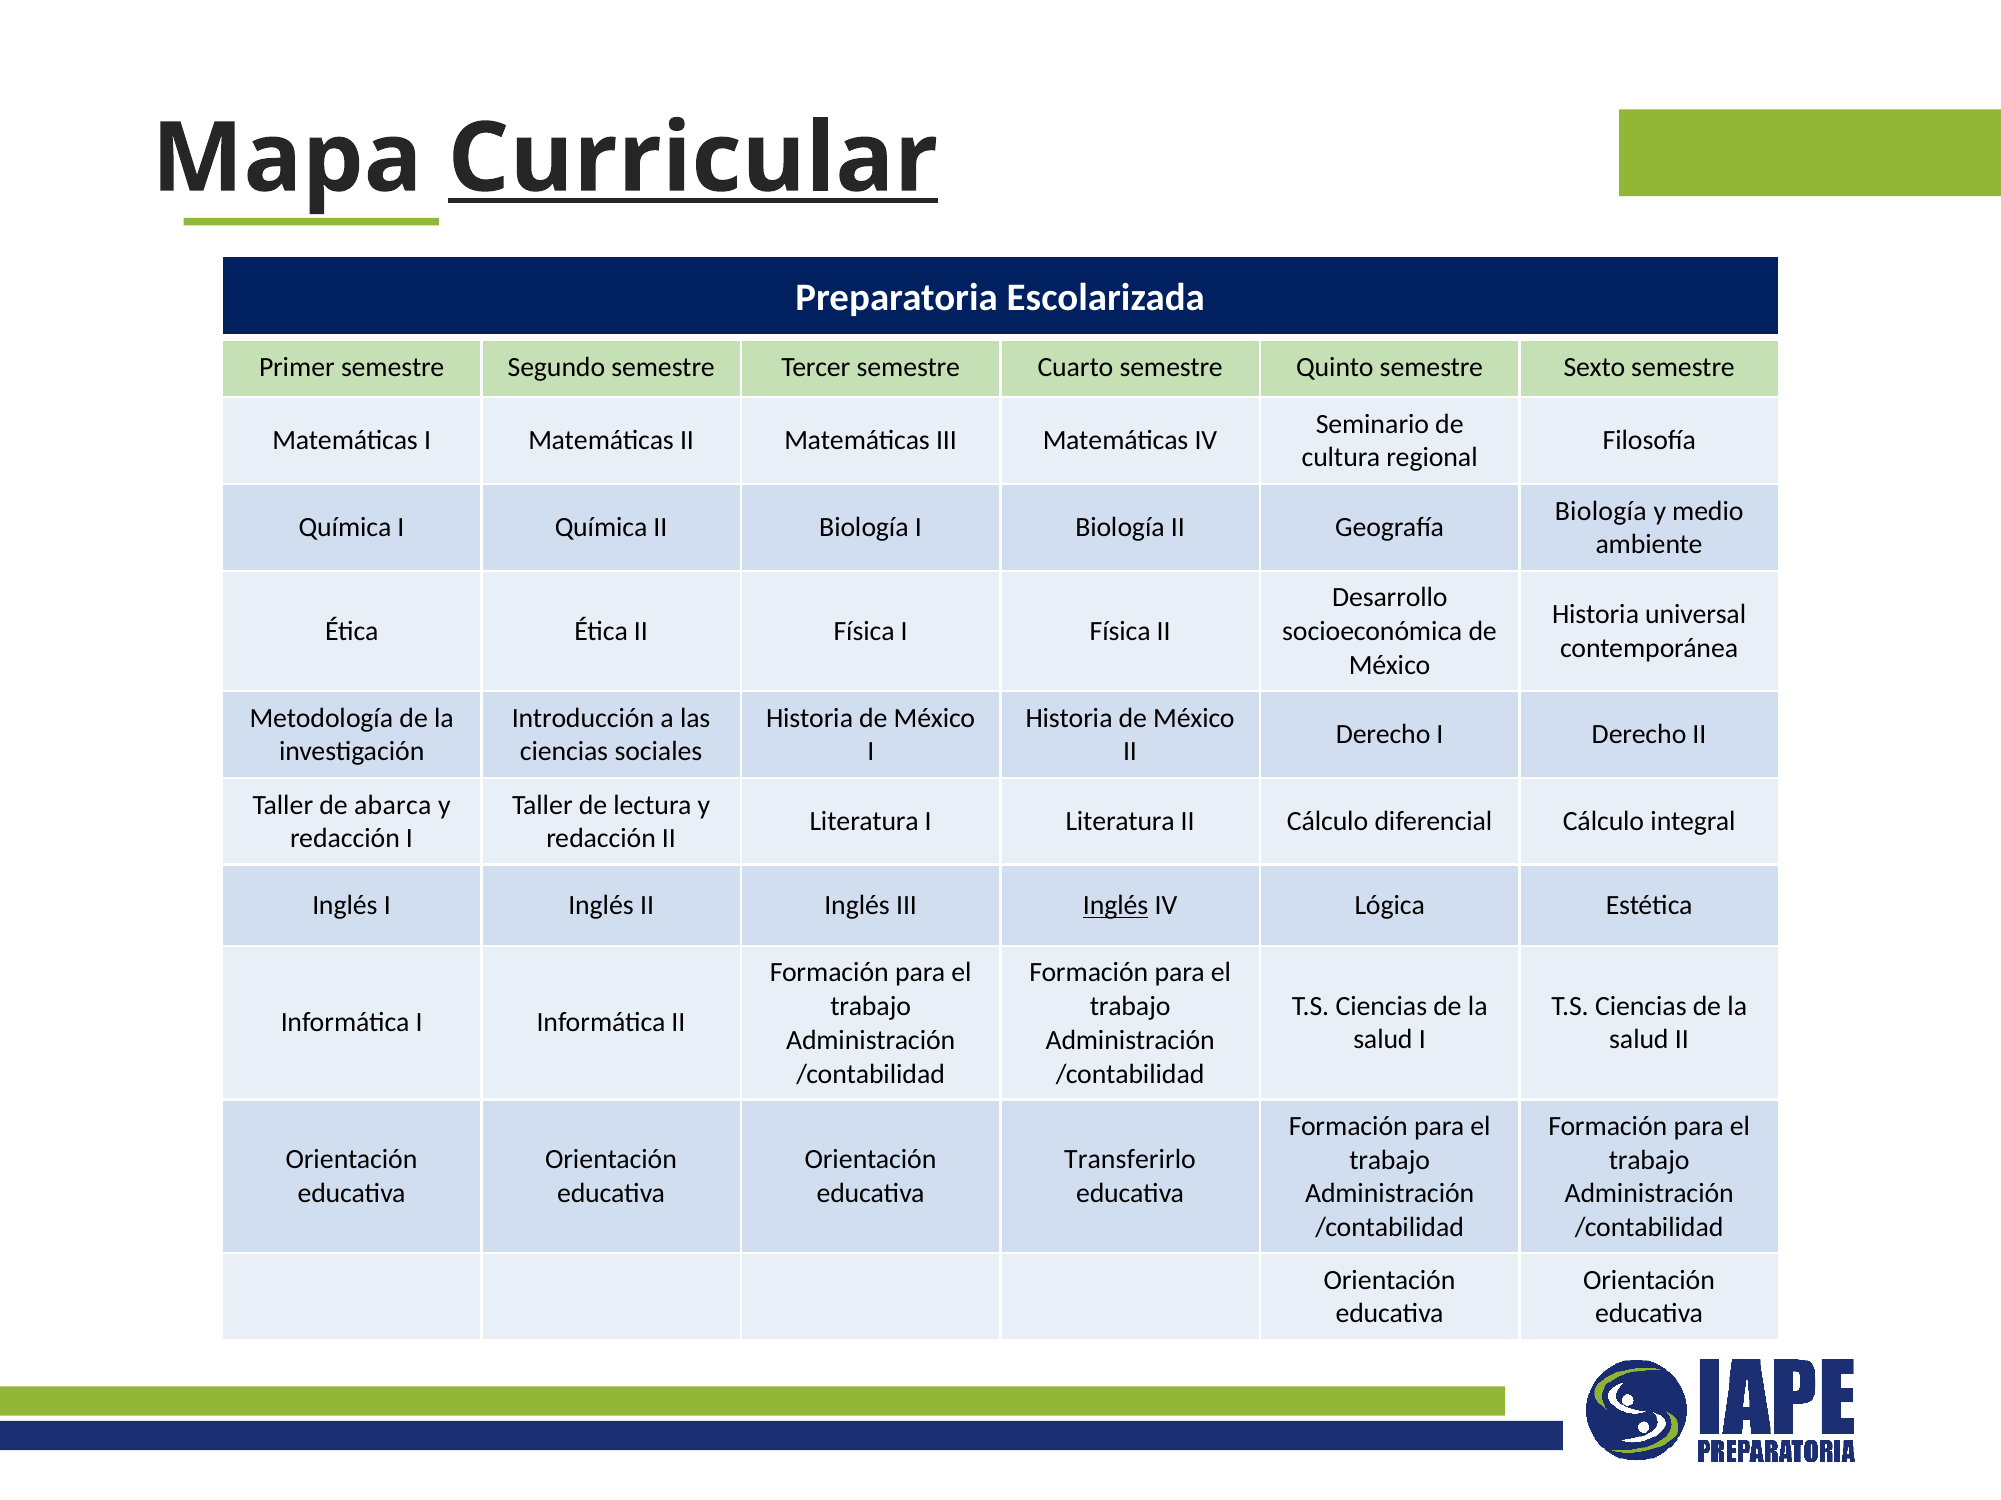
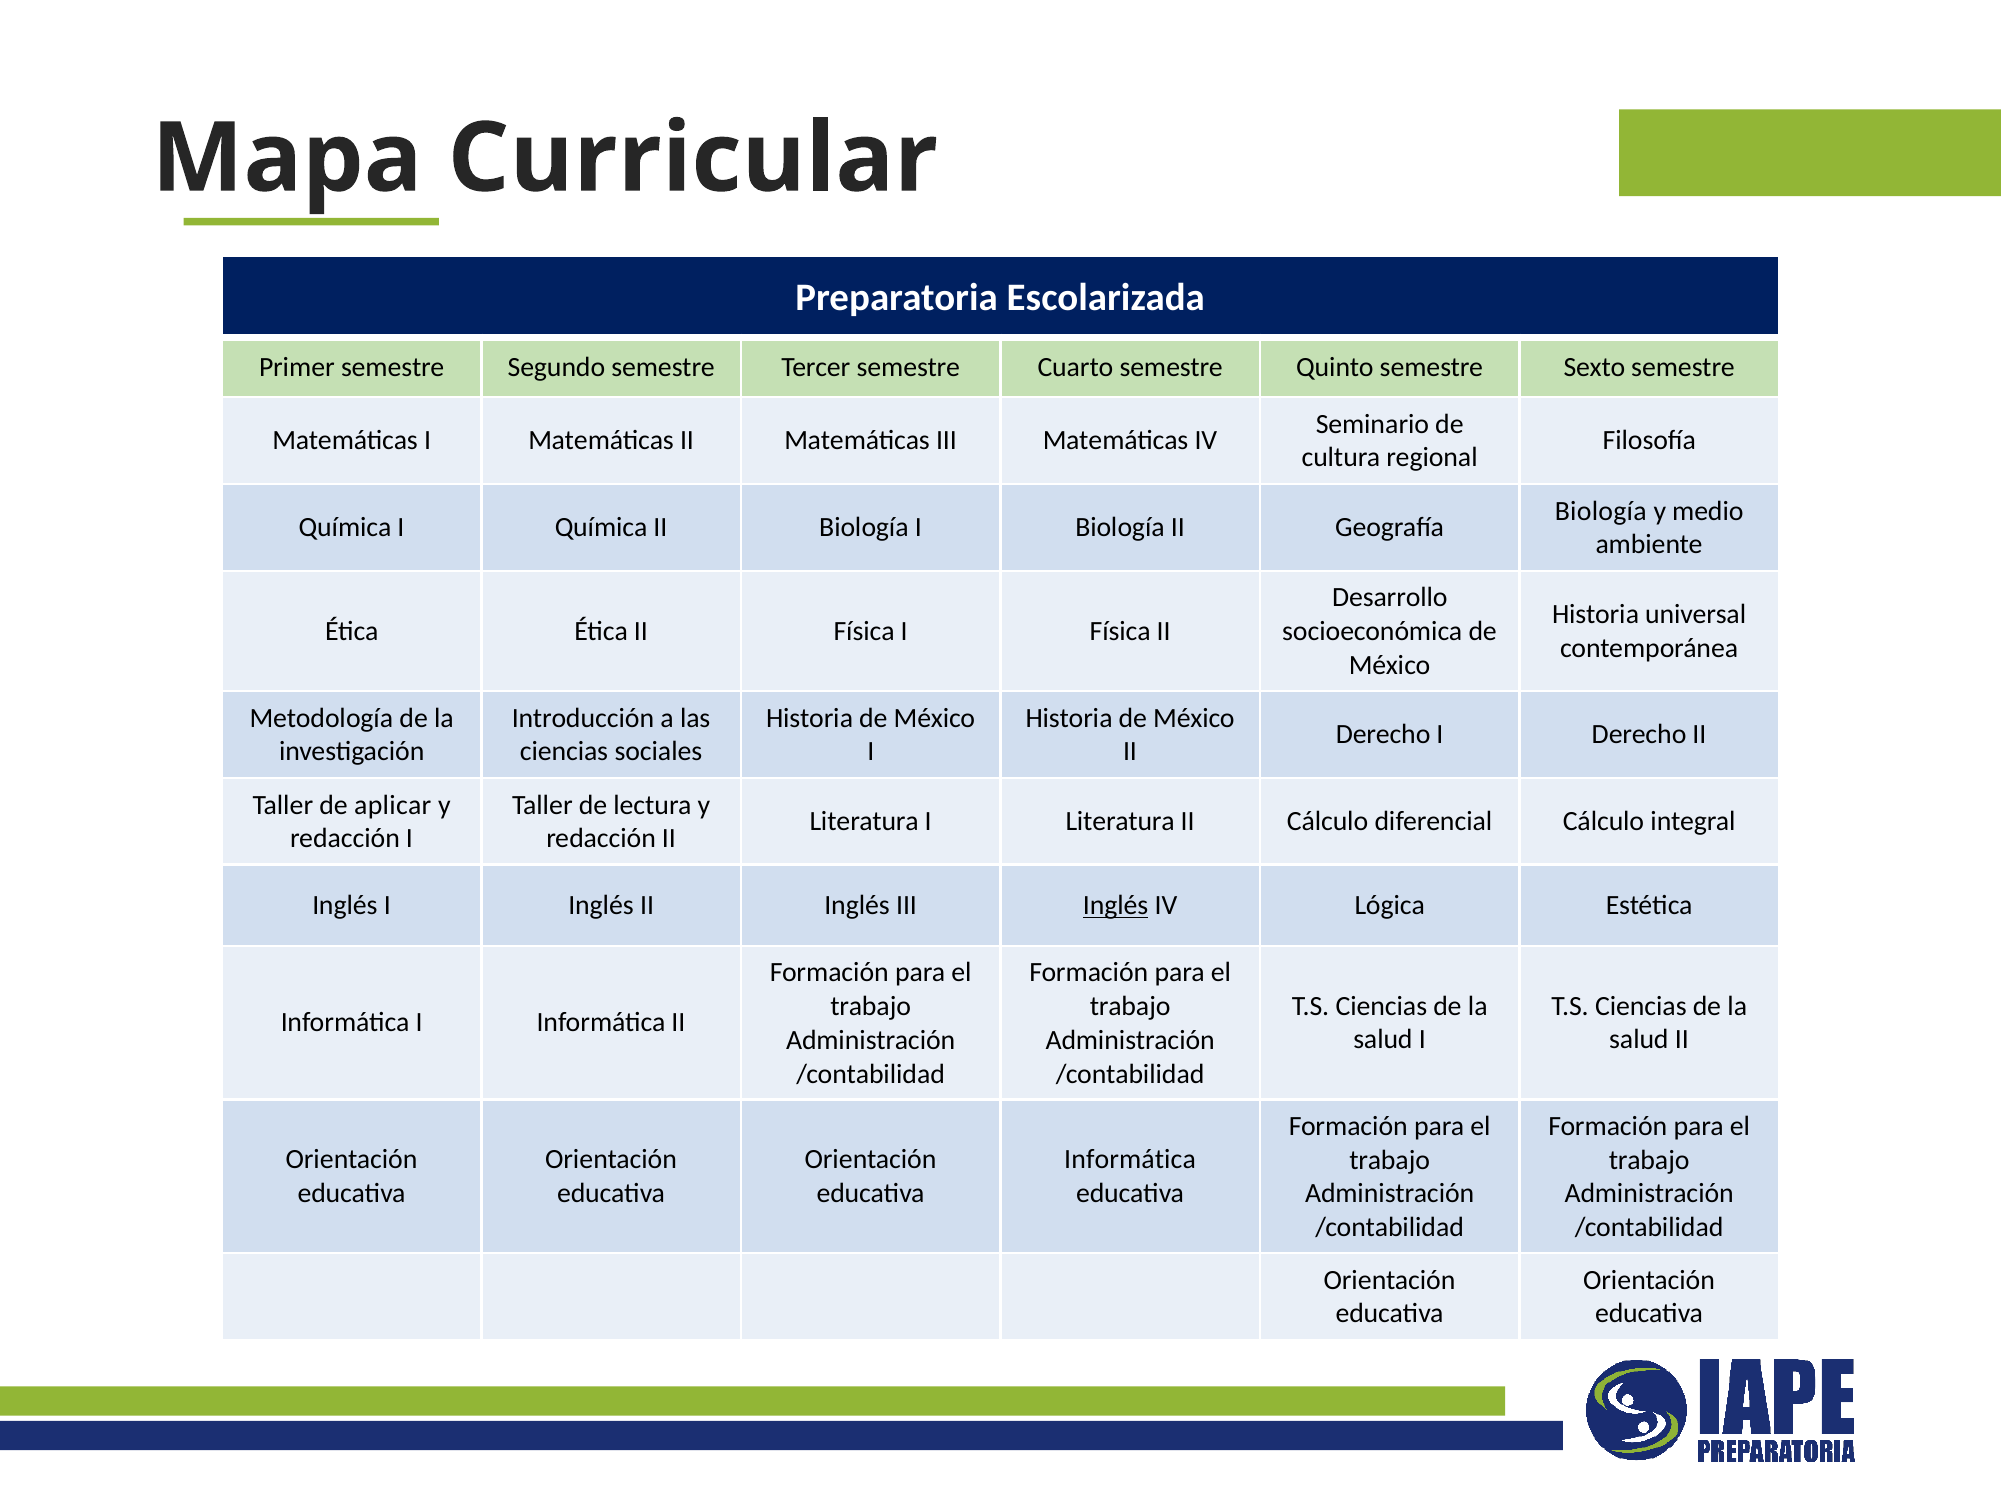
Curricular underline: present -> none
abarca: abarca -> aplicar
Transferirlo at (1130, 1160): Transferirlo -> Informática
